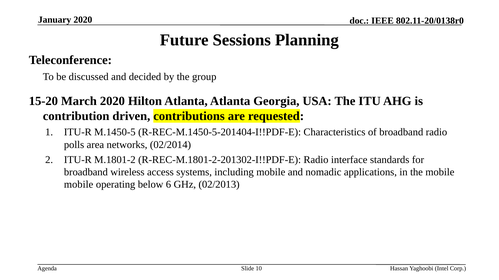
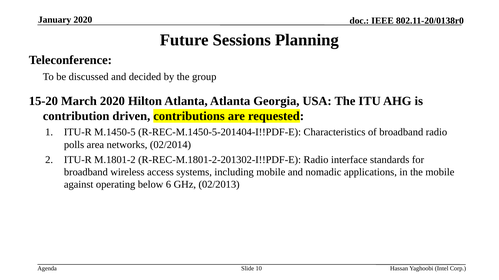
mobile at (79, 185): mobile -> against
